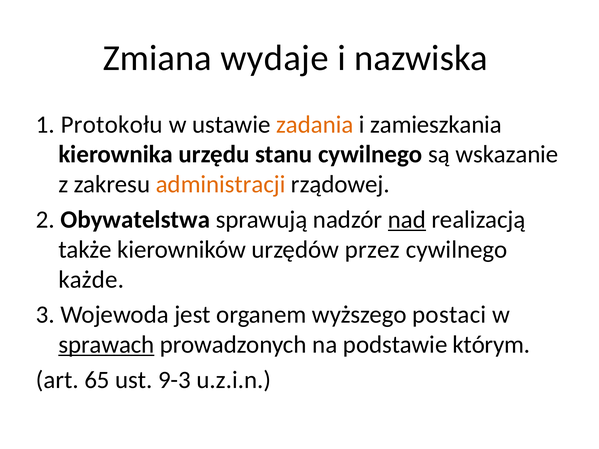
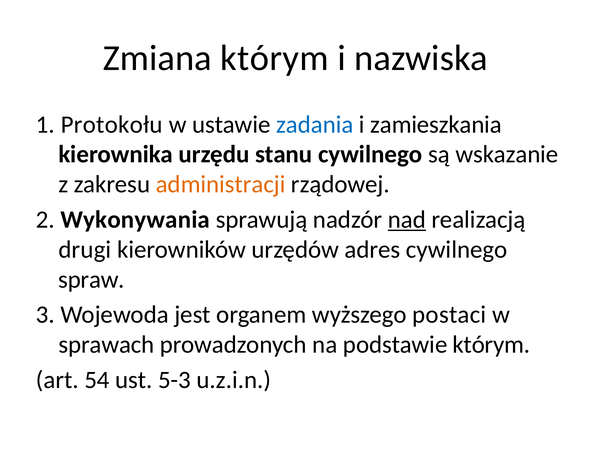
Zmiana wydaje: wydaje -> którym
zadania colour: orange -> blue
Obywatelstwa: Obywatelstwa -> Wykonywania
także: także -> drugi
przez: przez -> adres
każde: każde -> spraw
sprawach underline: present -> none
65: 65 -> 54
9-3: 9-3 -> 5-3
